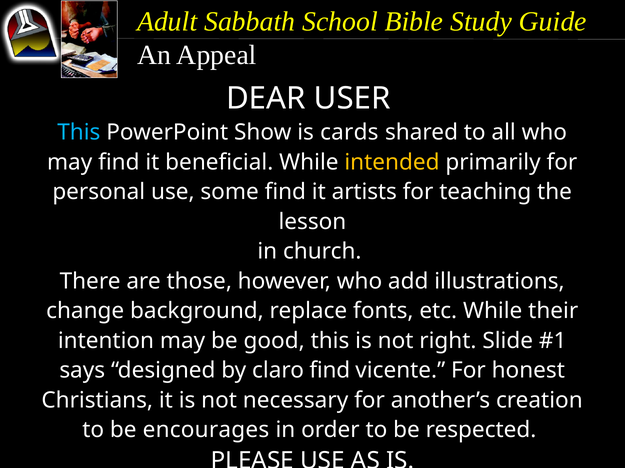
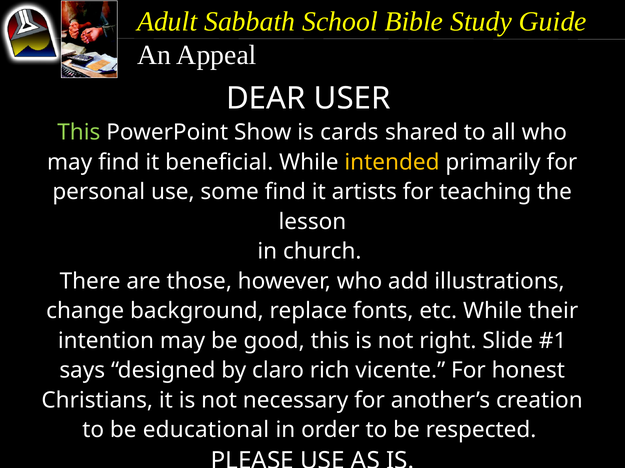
This at (79, 133) colour: light blue -> light green
claro find: find -> rich
encourages: encourages -> educational
